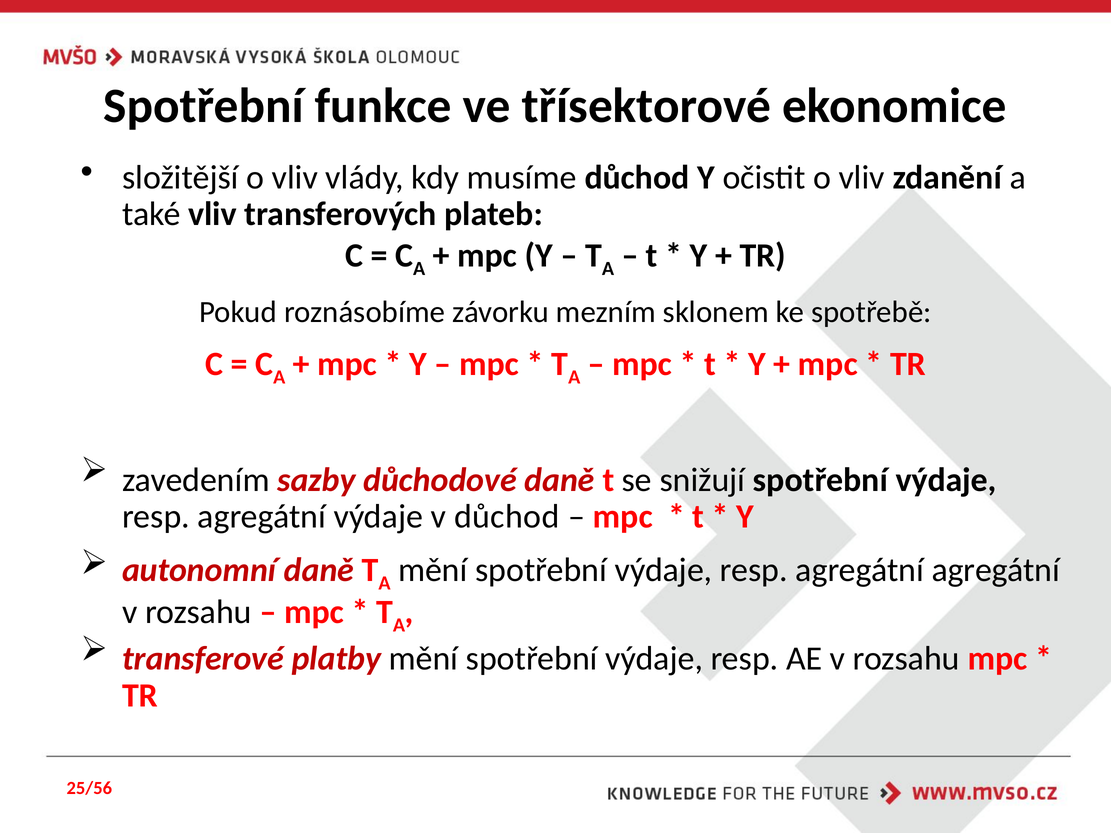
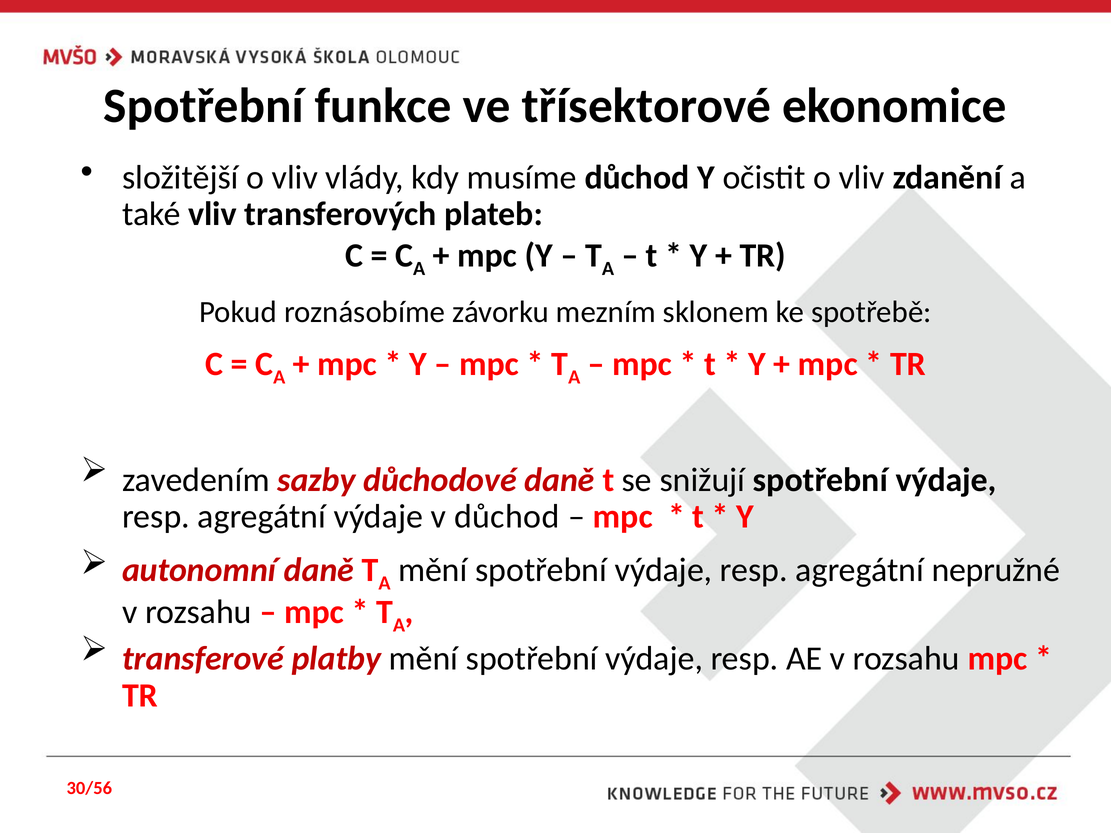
agregátní agregátní: agregátní -> nepružné
25/56: 25/56 -> 30/56
